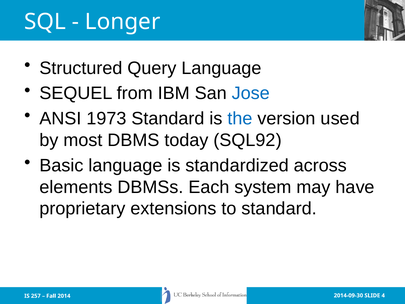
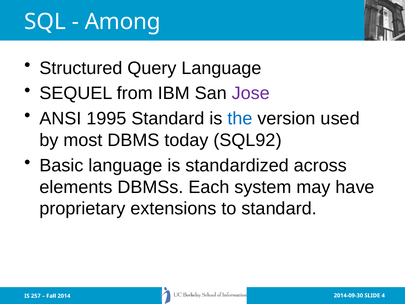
Longer: Longer -> Among
Jose colour: blue -> purple
1973: 1973 -> 1995
